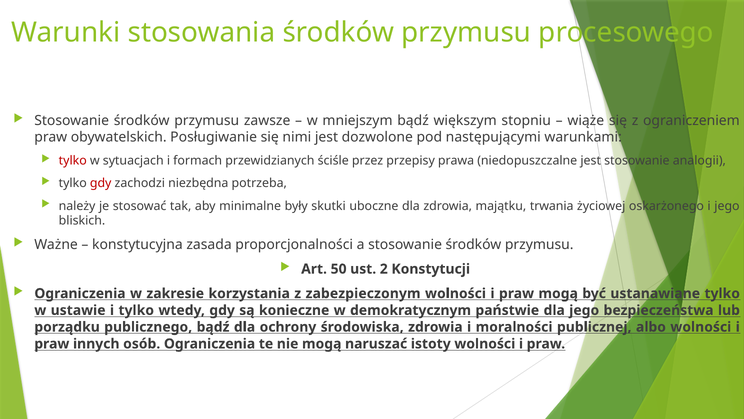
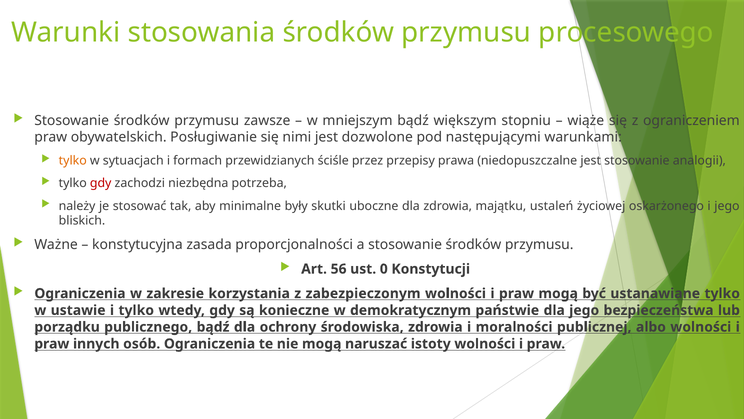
tylko at (73, 160) colour: red -> orange
trwania: trwania -> ustaleń
50: 50 -> 56
2: 2 -> 0
